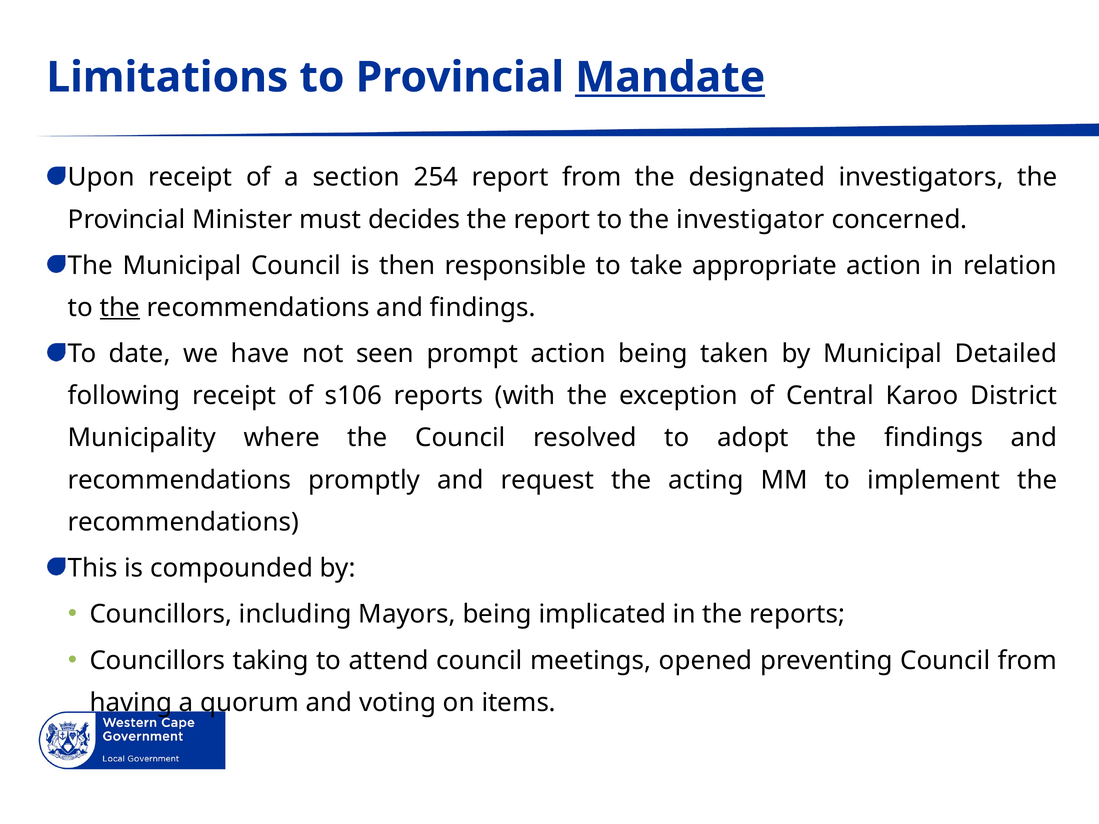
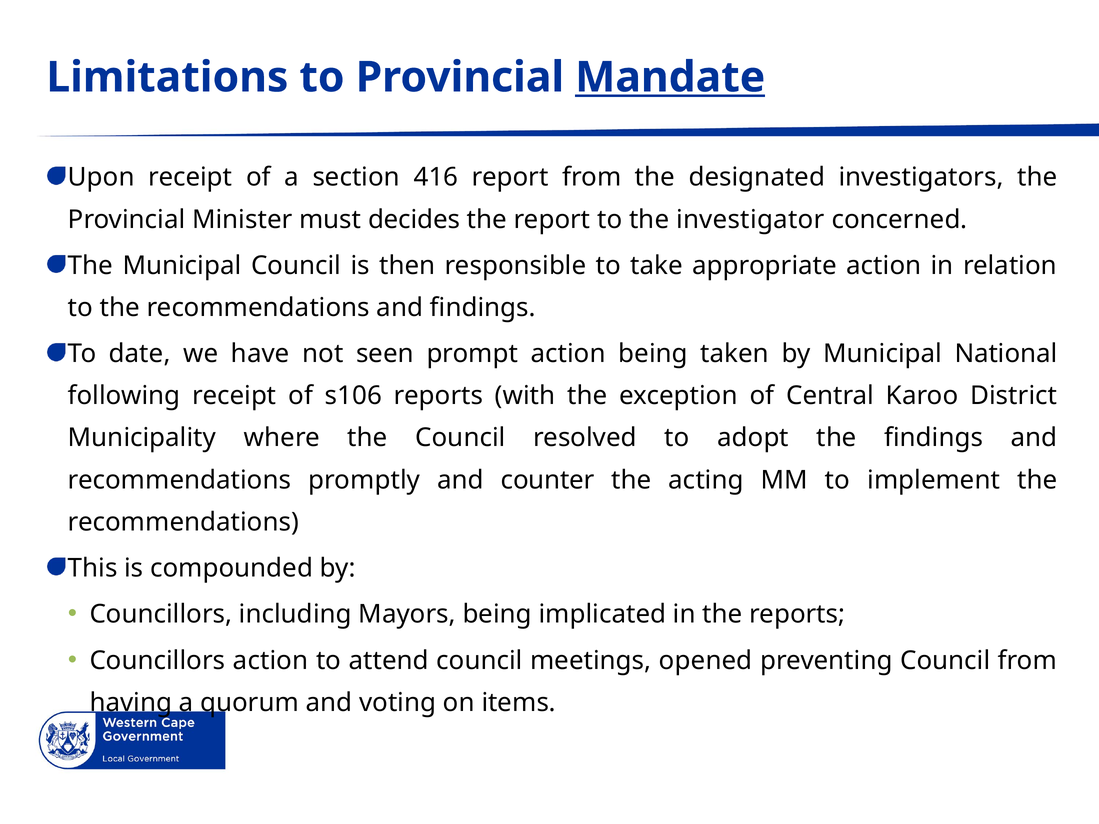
254: 254 -> 416
the at (120, 308) underline: present -> none
Detailed: Detailed -> National
request: request -> counter
Councillors taking: taking -> action
